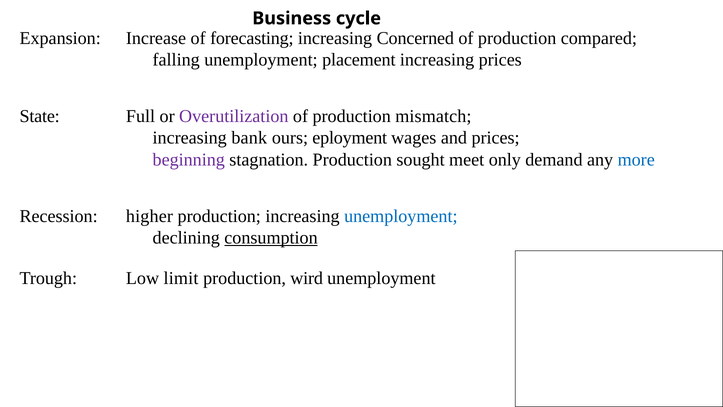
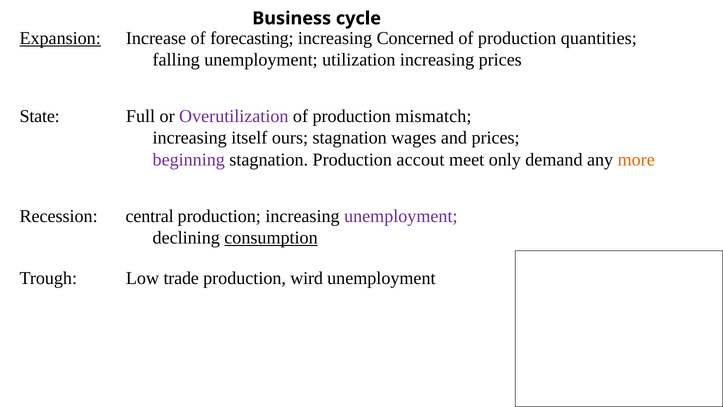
Expansion underline: none -> present
compared: compared -> quantities
placement: placement -> utilization
bank: bank -> itself
ours eployment: eployment -> stagnation
sought: sought -> accout
more colour: blue -> orange
higher: higher -> central
unemployment at (401, 216) colour: blue -> purple
limit: limit -> trade
